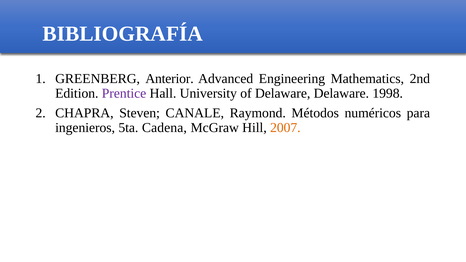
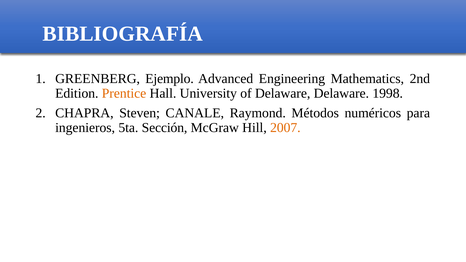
Anterior: Anterior -> Ejemplo
Prentice colour: purple -> orange
Cadena: Cadena -> Sección
